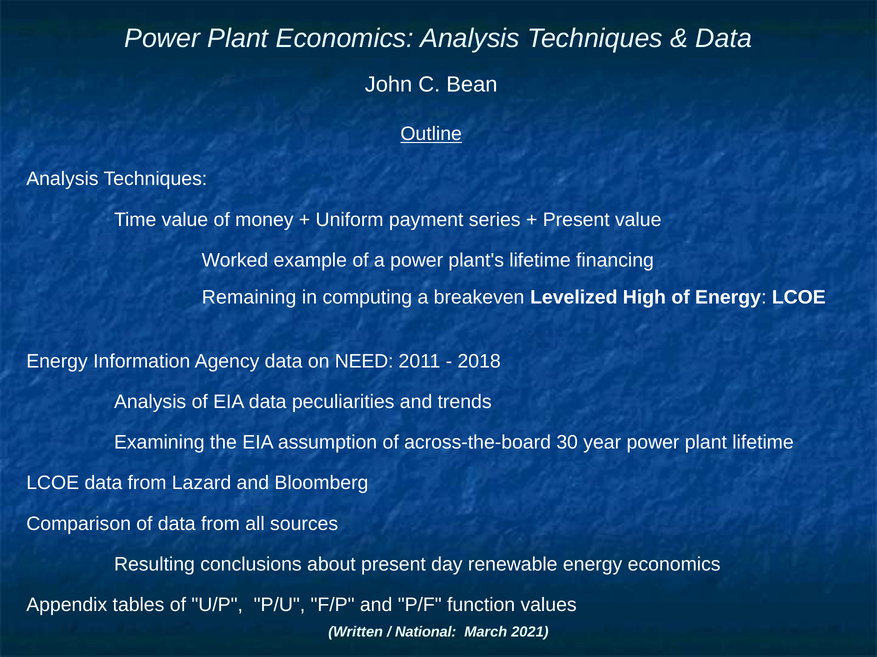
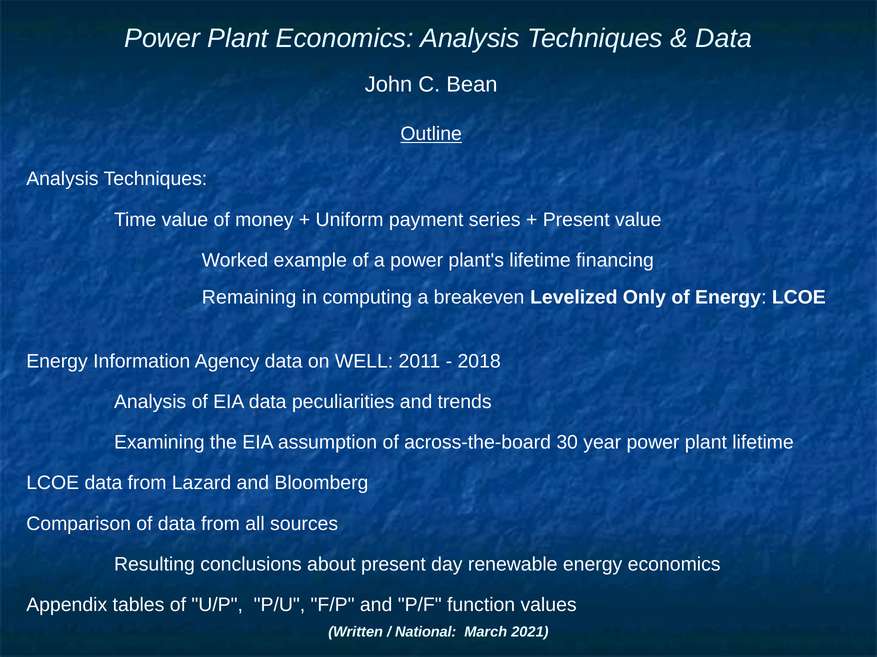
High: High -> Only
NEED: NEED -> WELL
